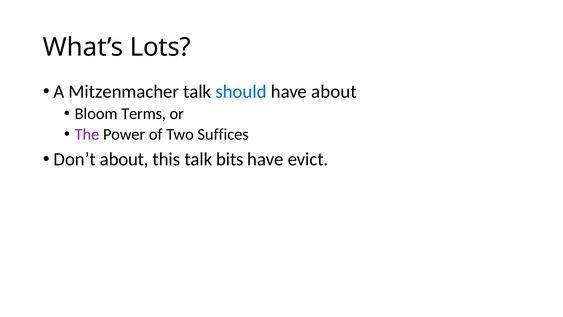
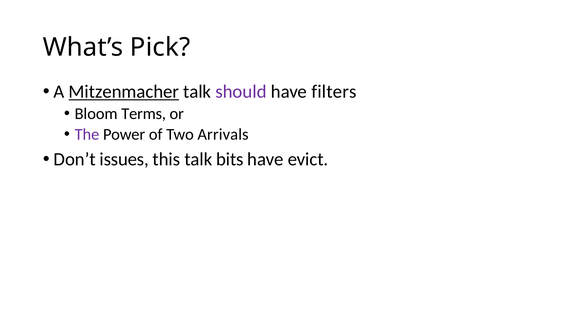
Lots: Lots -> Pick
Mitzenmacher underline: none -> present
should colour: blue -> purple
have about: about -> filters
Suffices: Suffices -> Arrivals
Don’t about: about -> issues
